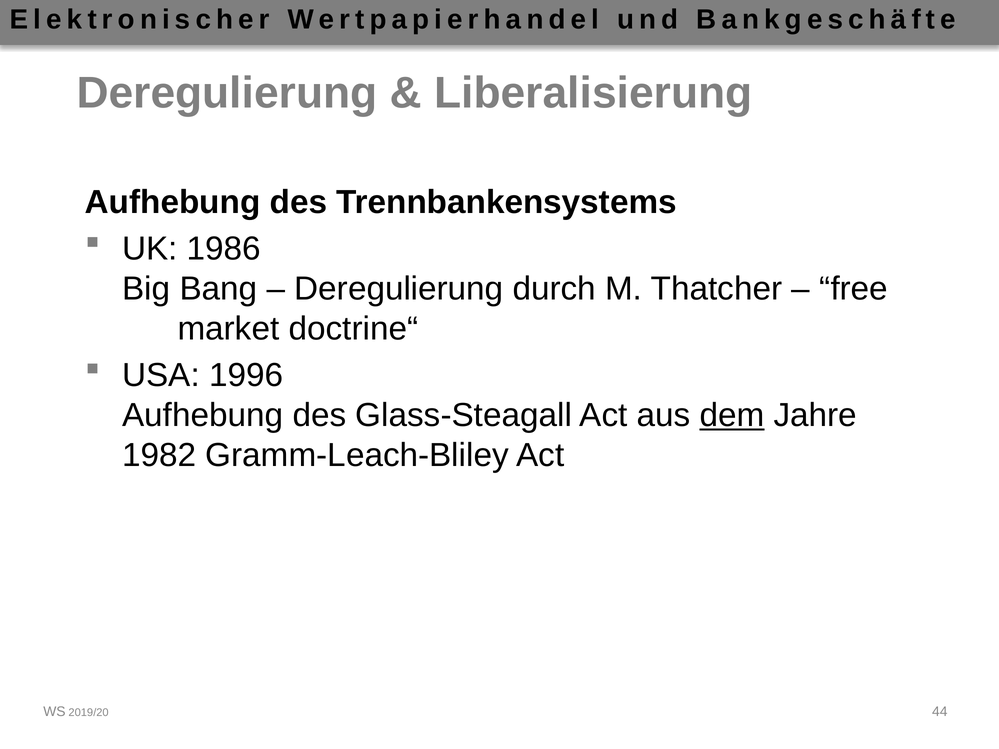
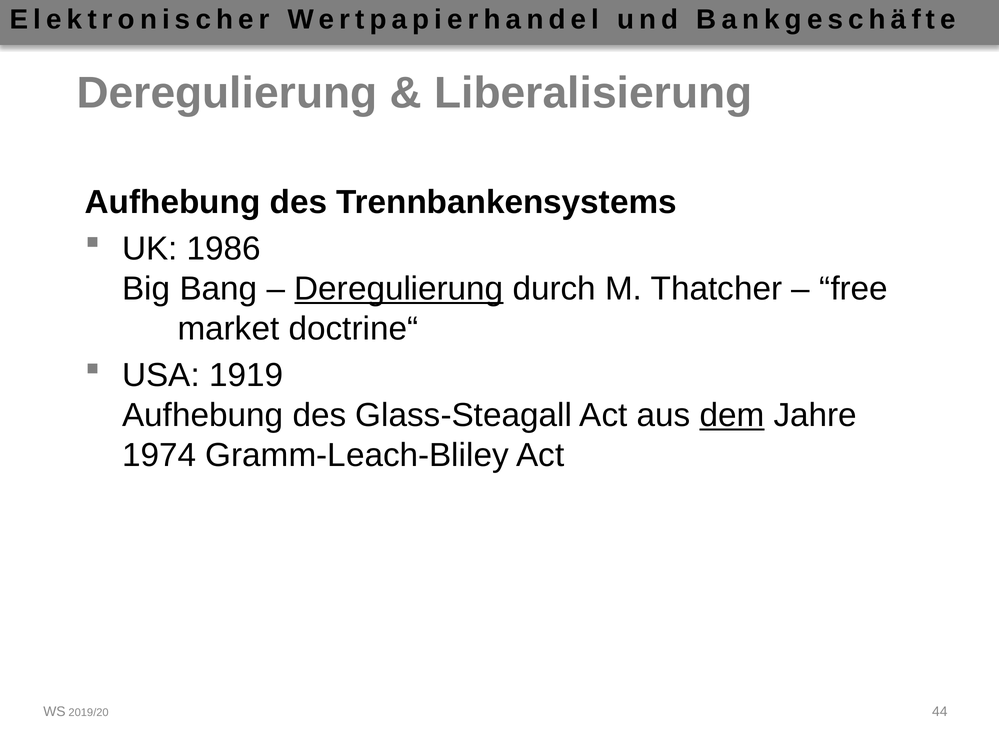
Deregulierung at (399, 289) underline: none -> present
1996: 1996 -> 1919
1982: 1982 -> 1974
